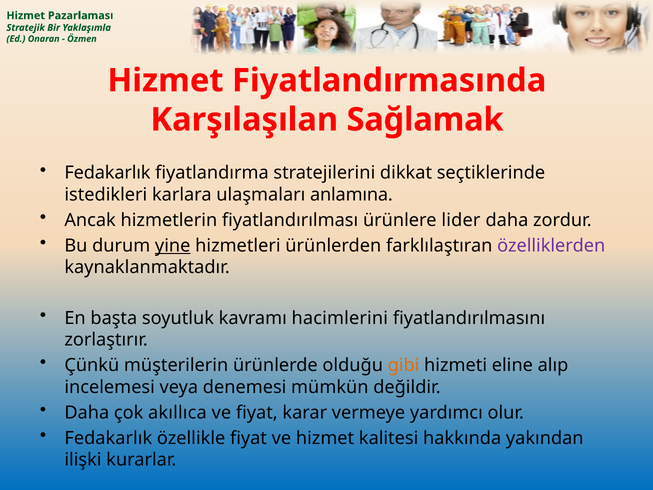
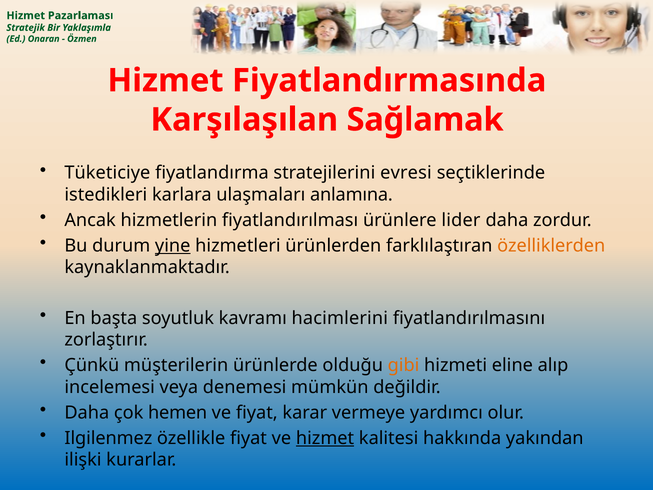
Fedakarlık at (107, 173): Fedakarlık -> Tüketiciye
dikkat: dikkat -> evresi
özelliklerden colour: purple -> orange
akıllıca: akıllıca -> hemen
Fedakarlık at (108, 438): Fedakarlık -> Ilgilenmez
hizmet at (325, 438) underline: none -> present
